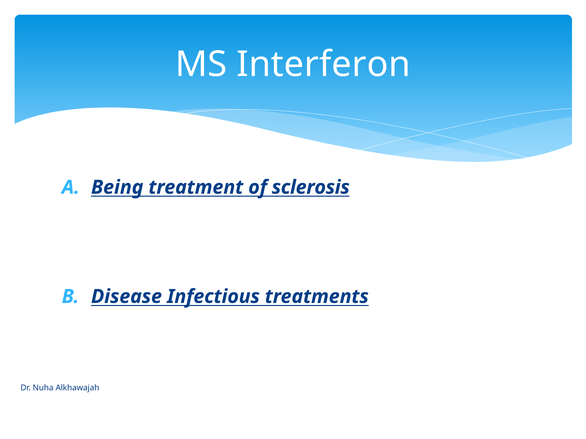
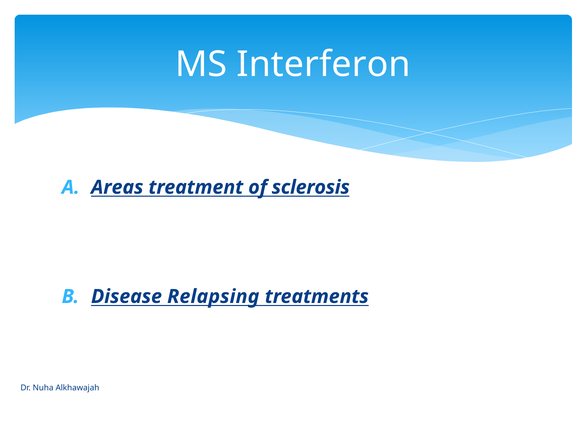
Being: Being -> Areas
Infectious: Infectious -> Relapsing
